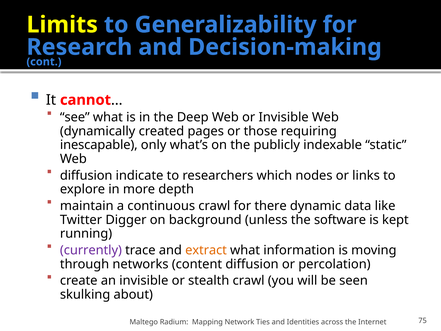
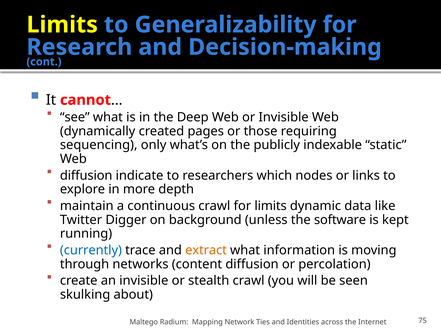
inescapable: inescapable -> sequencing
for there: there -> limits
currently colour: purple -> blue
